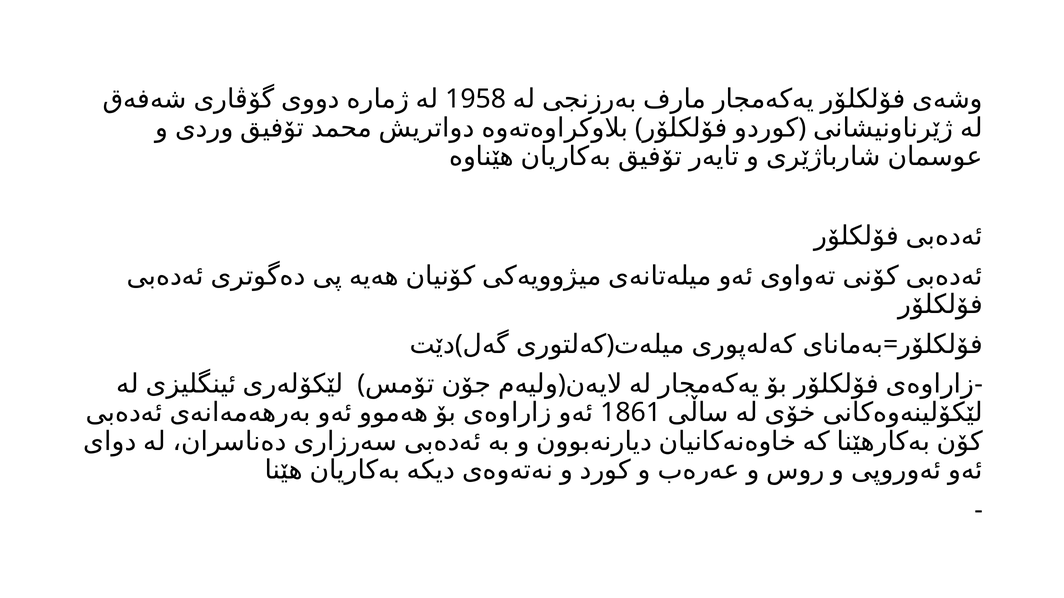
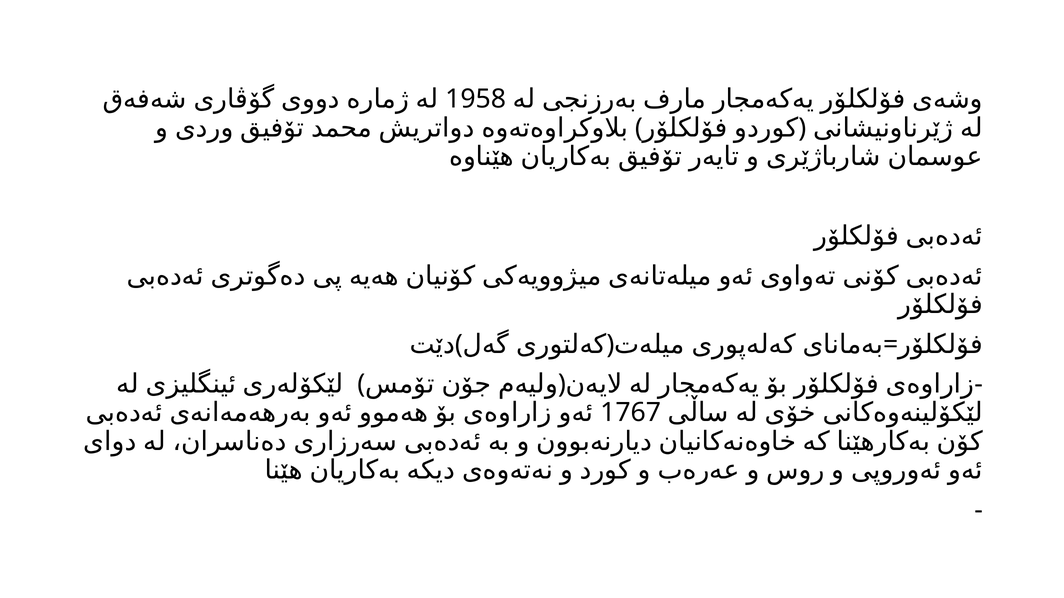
1861: 1861 -> 1767
